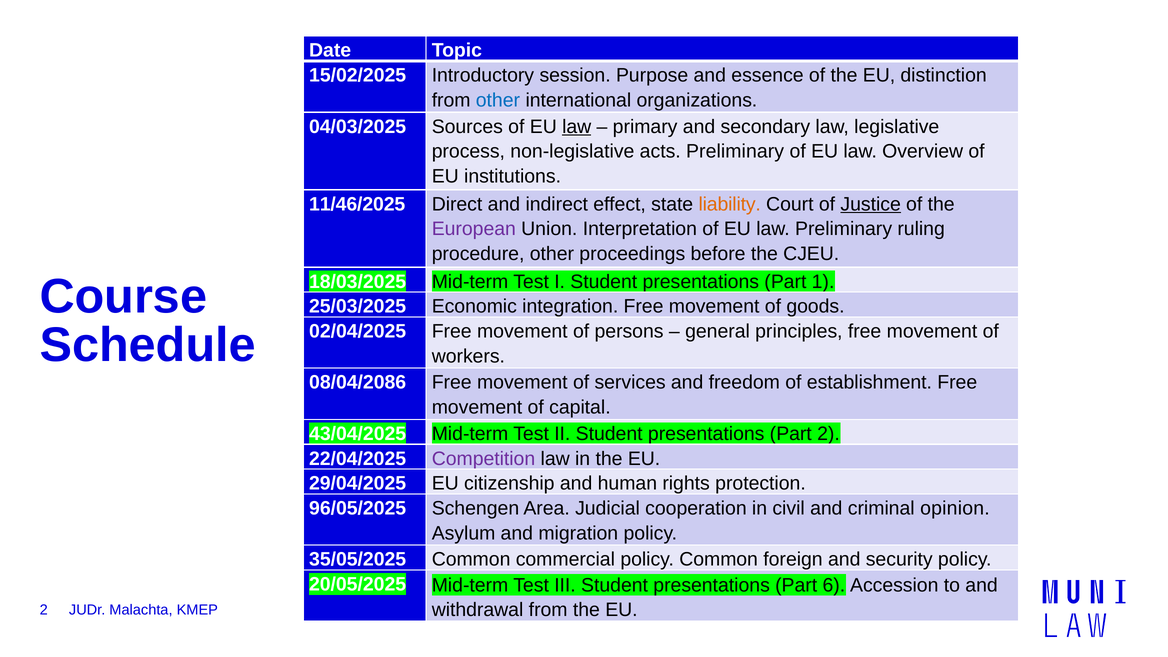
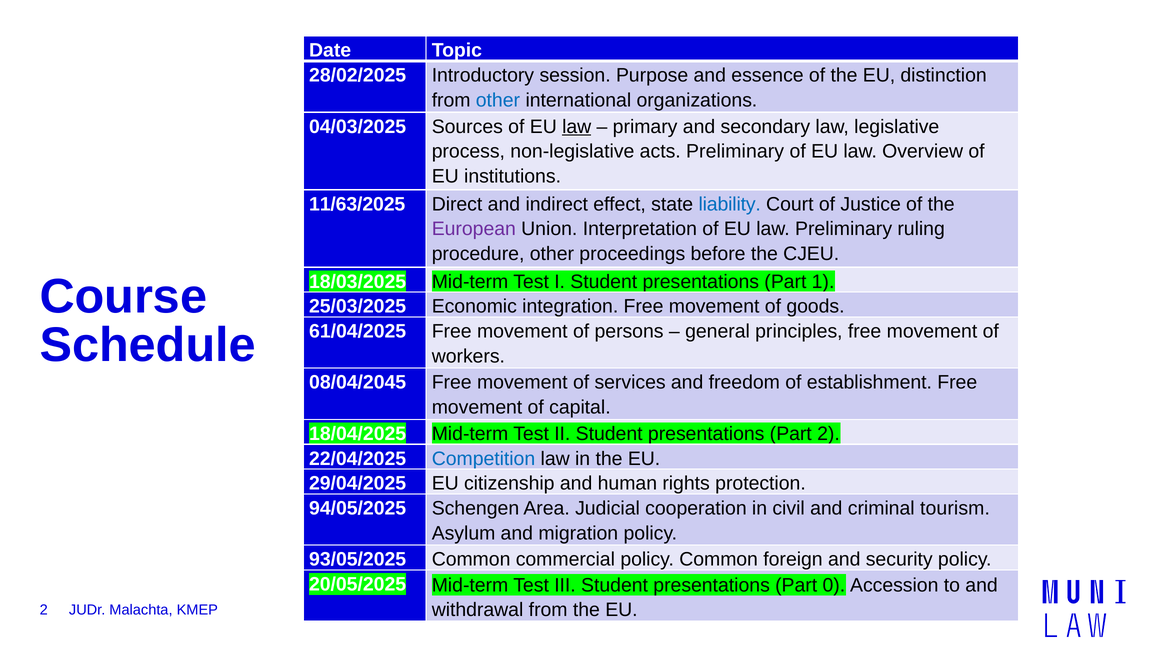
15/02/2025: 15/02/2025 -> 28/02/2025
11/46/2025: 11/46/2025 -> 11/63/2025
liability colour: orange -> blue
Justice underline: present -> none
02/04/2025: 02/04/2025 -> 61/04/2025
08/04/2086: 08/04/2086 -> 08/04/2045
43/04/2025: 43/04/2025 -> 18/04/2025
Competition colour: purple -> blue
96/05/2025: 96/05/2025 -> 94/05/2025
opinion: opinion -> tourism
35/05/2025: 35/05/2025 -> 93/05/2025
6: 6 -> 0
